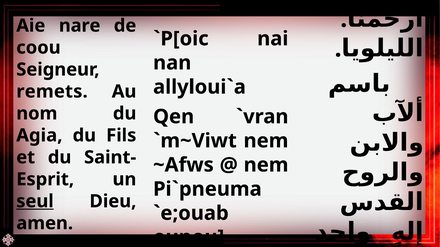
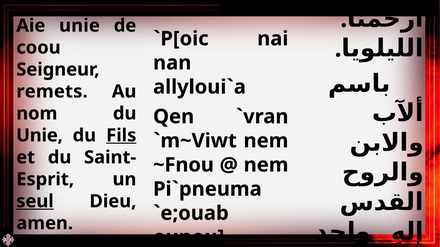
Aie nare: nare -> unie
Agia at (39, 136): Agia -> Unie
Fils underline: none -> present
~Afws: ~Afws -> ~Fnou
